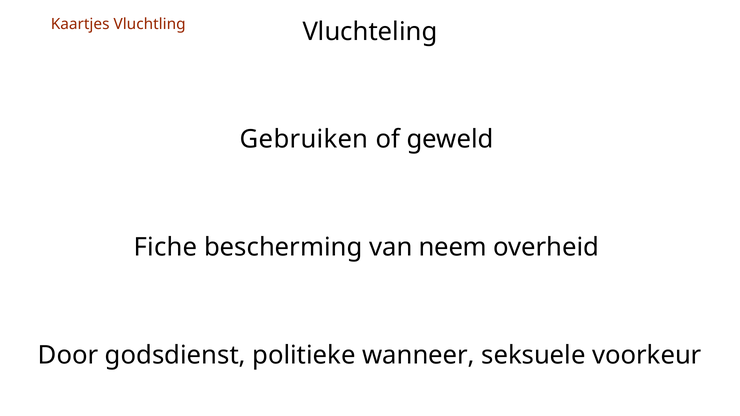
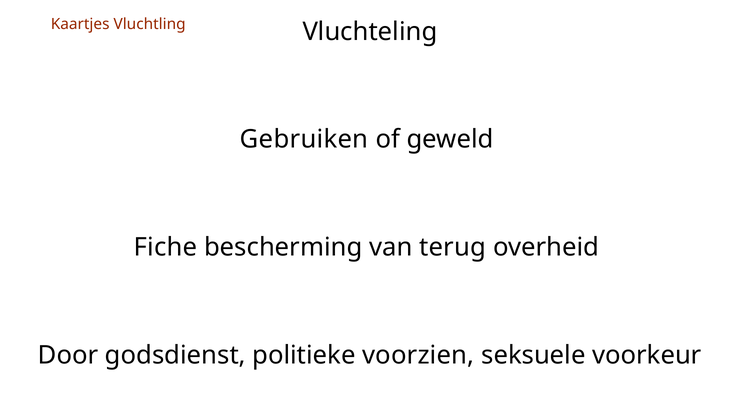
neem: neem -> terug
wanneer: wanneer -> voorzien
